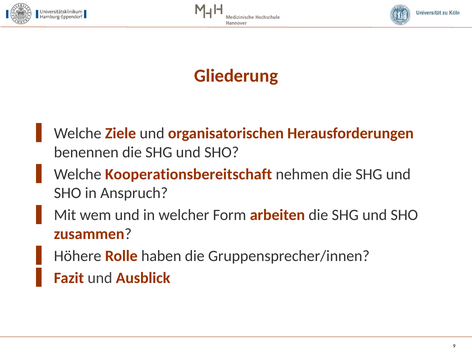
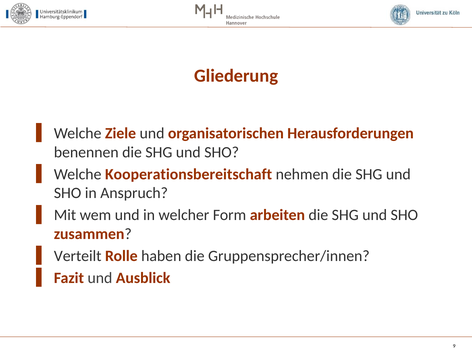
Höhere: Höhere -> Verteilt
